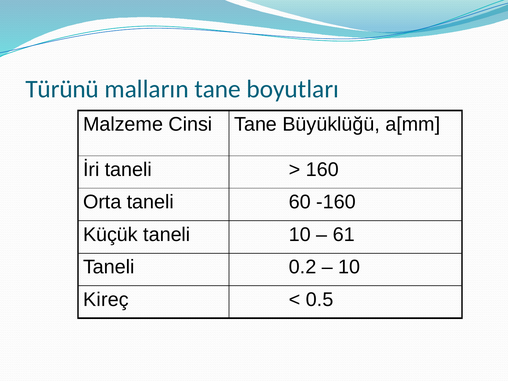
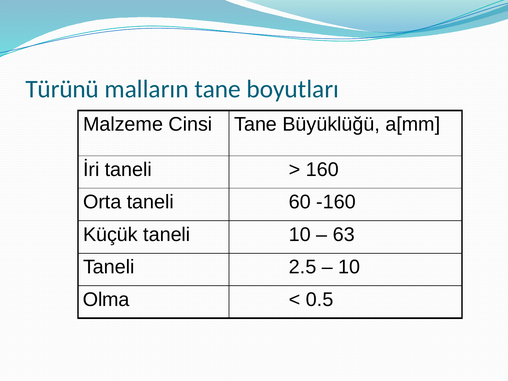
61: 61 -> 63
0.2: 0.2 -> 2.5
Kireç: Kireç -> Olma
